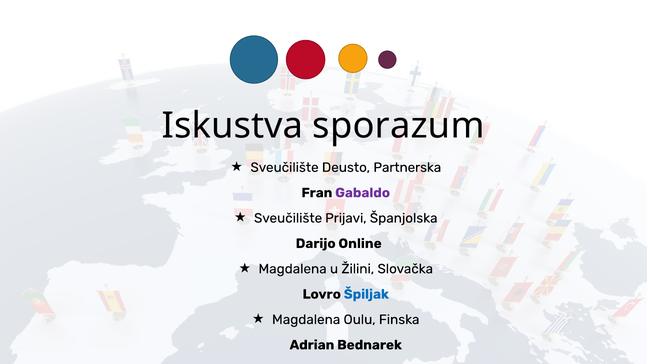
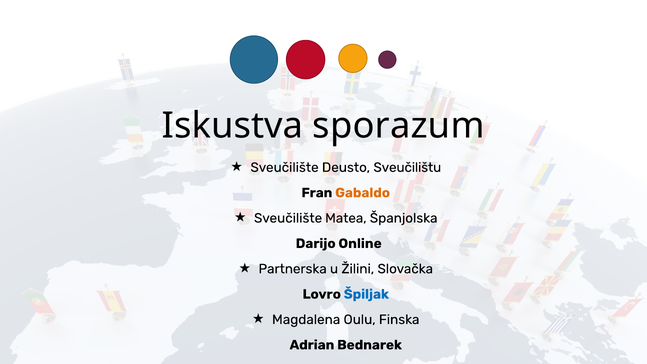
Partnerska: Partnerska -> Sveučilištu
Gabaldo colour: purple -> orange
Prijavi: Prijavi -> Matea
Magdalena at (293, 269): Magdalena -> Partnerska
